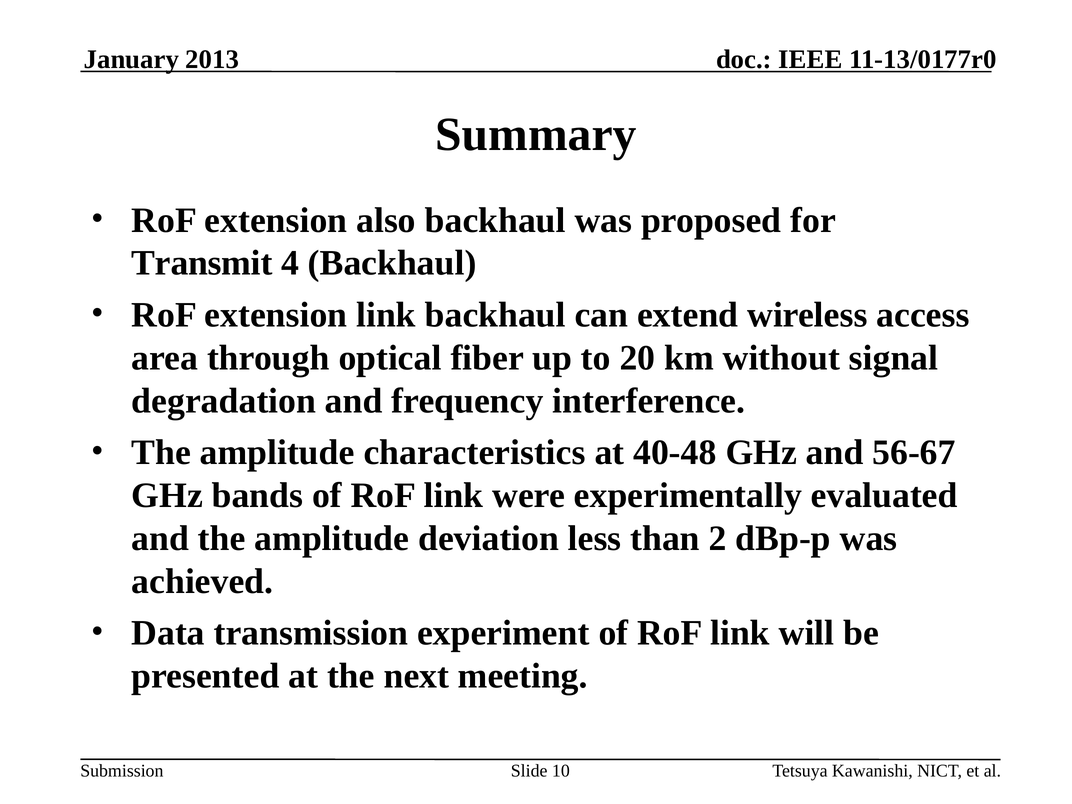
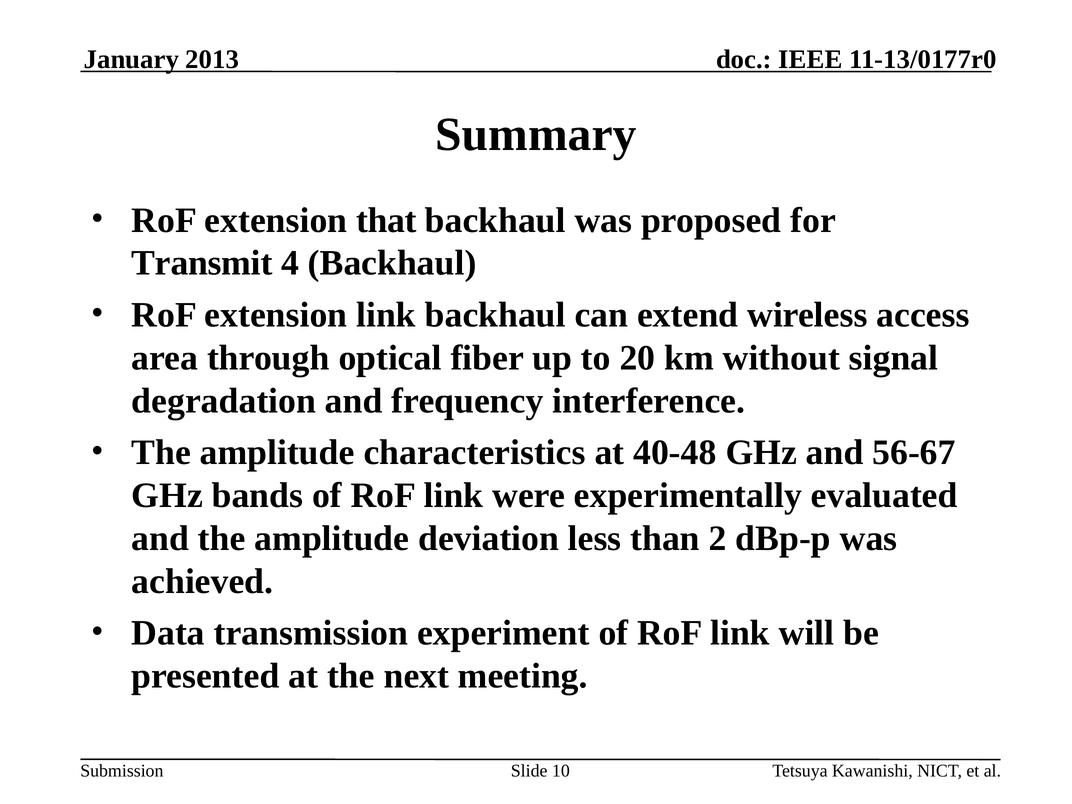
also: also -> that
